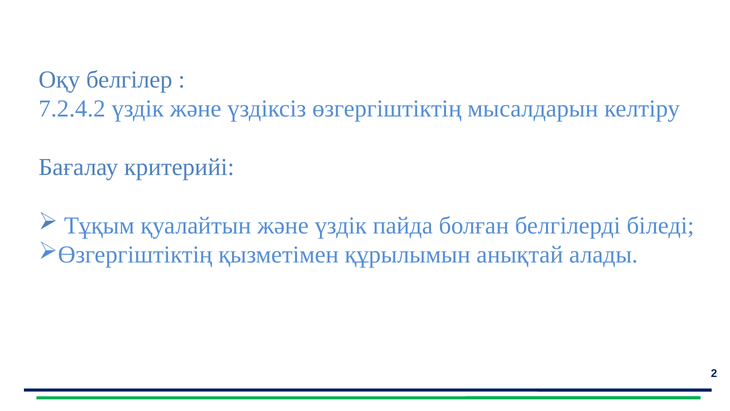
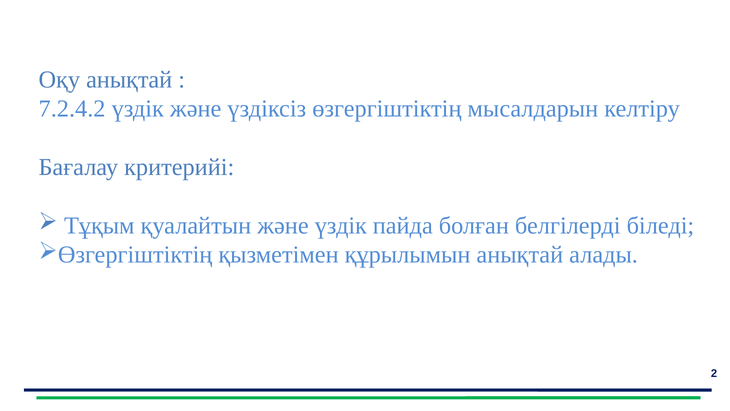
Оқу белгілер: белгілер -> анықтай
